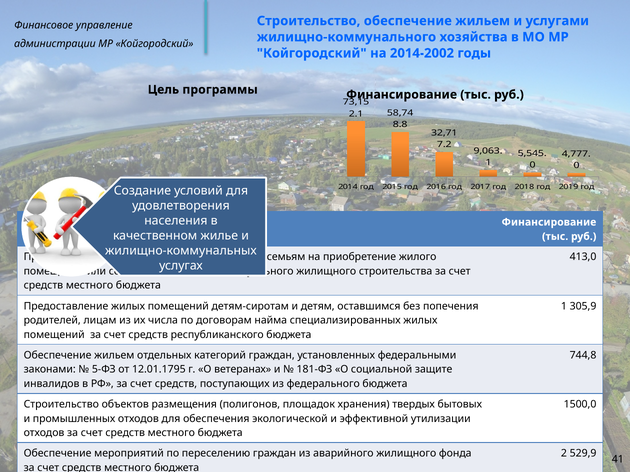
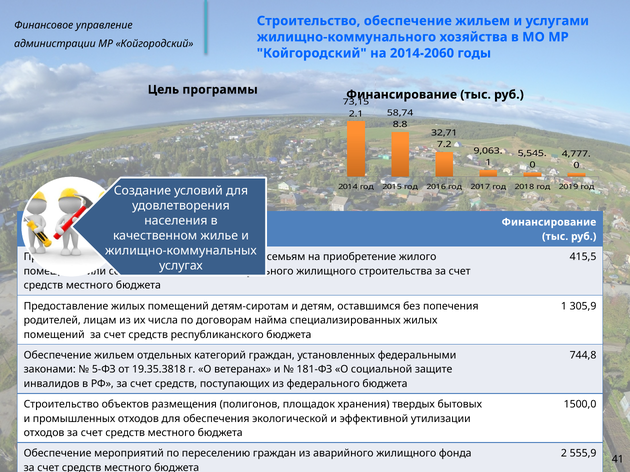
2014-2002: 2014-2002 -> 2014-2060
413,0: 413,0 -> 415,5
12.01.1795: 12.01.1795 -> 19.35.3818
529,9: 529,9 -> 555,9
